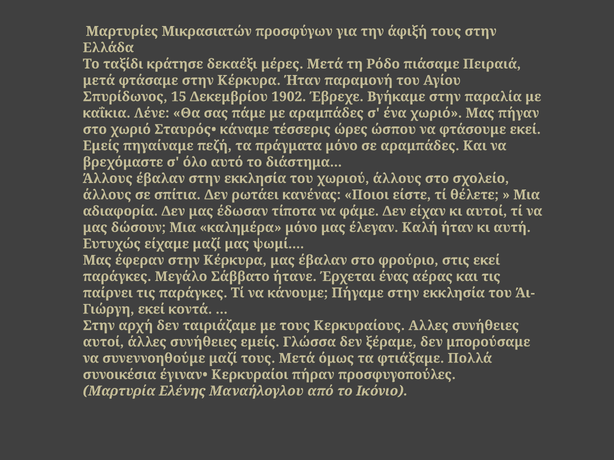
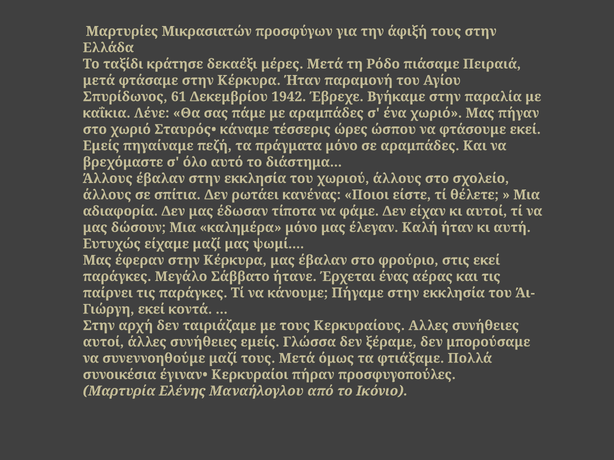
15: 15 -> 61
1902: 1902 -> 1942
